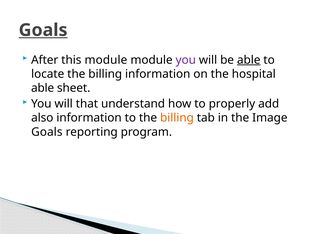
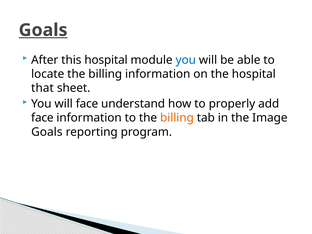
this module: module -> hospital
you at (186, 60) colour: purple -> blue
able at (249, 60) underline: present -> none
able at (43, 88): able -> that
will that: that -> face
also at (42, 118): also -> face
